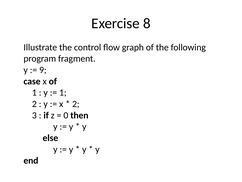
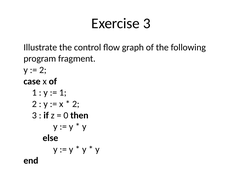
Exercise 8: 8 -> 3
9 at (43, 70): 9 -> 2
